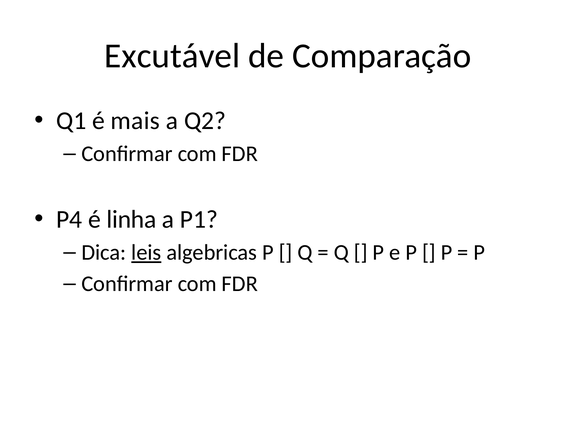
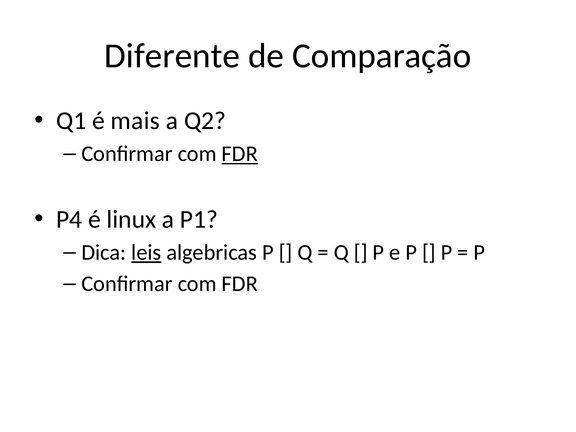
Excutável: Excutável -> Diferente
FDR at (240, 154) underline: none -> present
linha: linha -> linux
